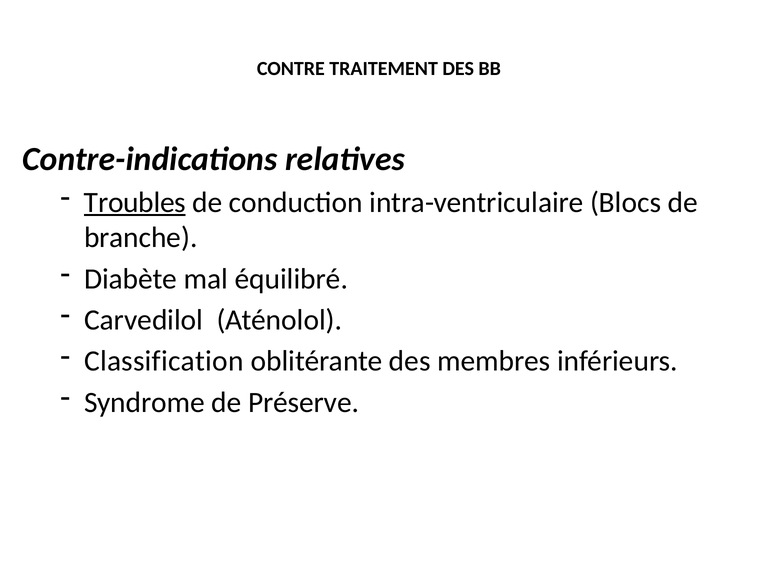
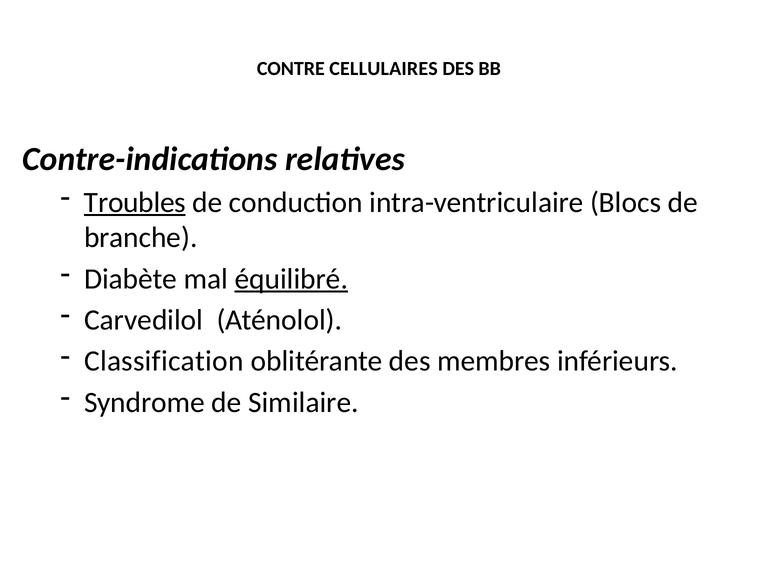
TRAITEMENT: TRAITEMENT -> CELLULAIRES
équilibré underline: none -> present
Préserve: Préserve -> Similaire
